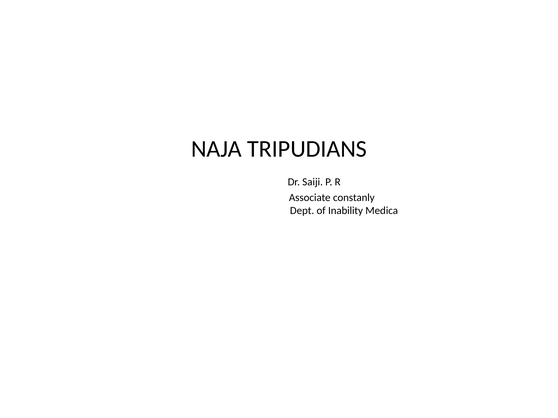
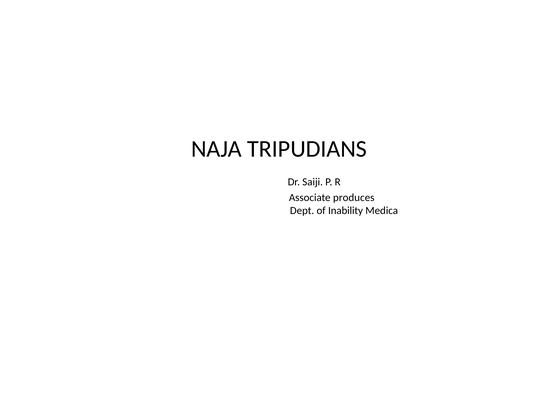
constanly: constanly -> produces
